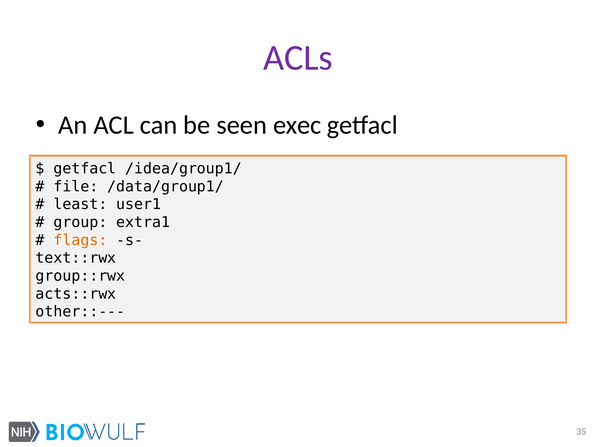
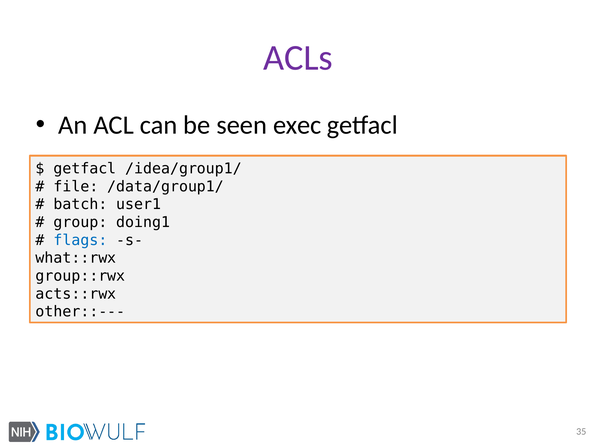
least: least -> batch
extra1: extra1 -> doing1
flags colour: orange -> blue
text::rwx: text::rwx -> what::rwx
